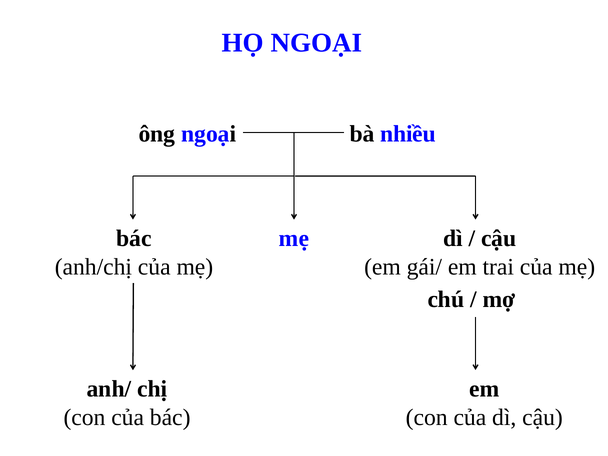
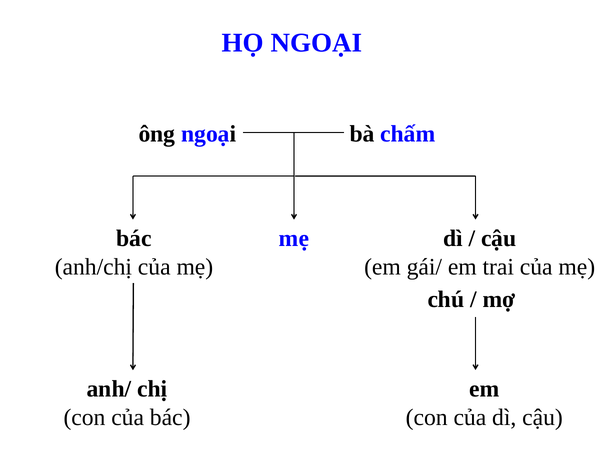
nhiều: nhiều -> chấm
